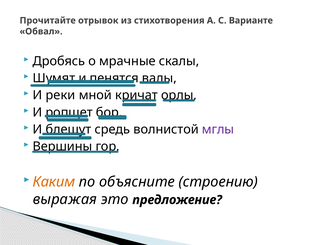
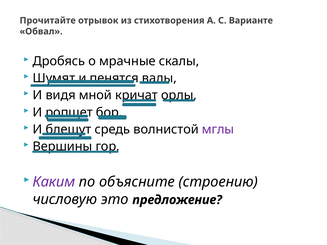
реки: реки -> видя
Каким colour: orange -> purple
выражая: выражая -> числовую
